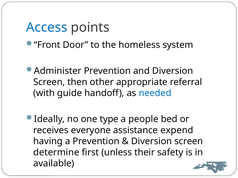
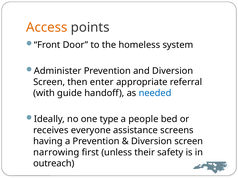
Access colour: blue -> orange
other: other -> enter
expend: expend -> screens
determine: determine -> narrowing
available: available -> outreach
